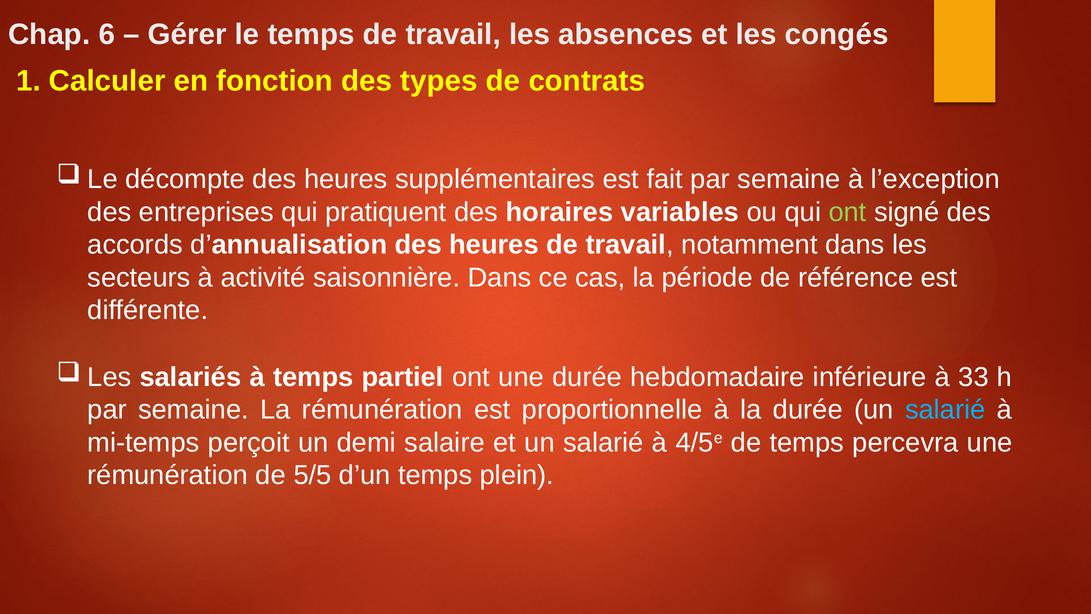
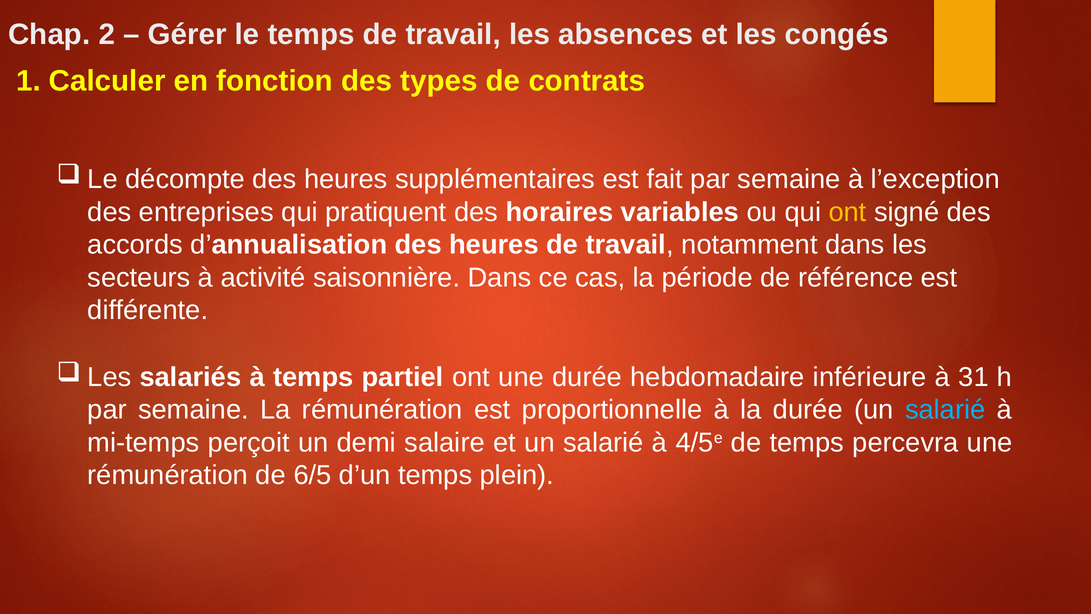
6: 6 -> 2
ont at (848, 212) colour: light green -> yellow
33: 33 -> 31
5/5: 5/5 -> 6/5
